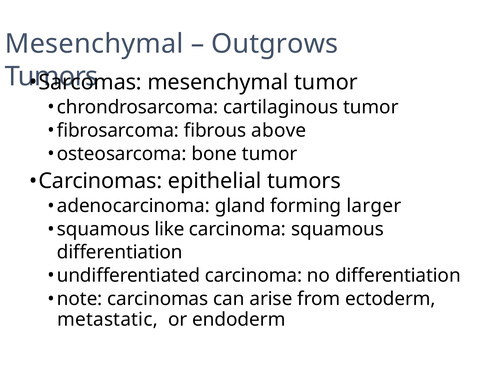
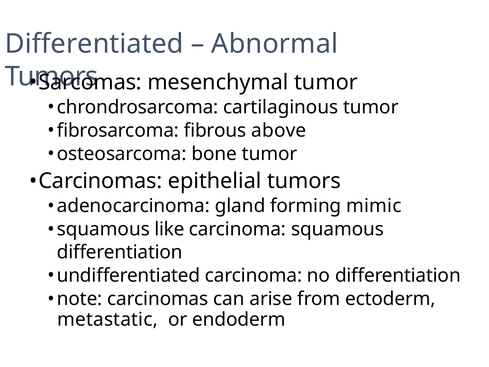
Mesenchymal at (94, 44): Mesenchymal -> Differentiated
Outgrows: Outgrows -> Abnormal
larger: larger -> mimic
